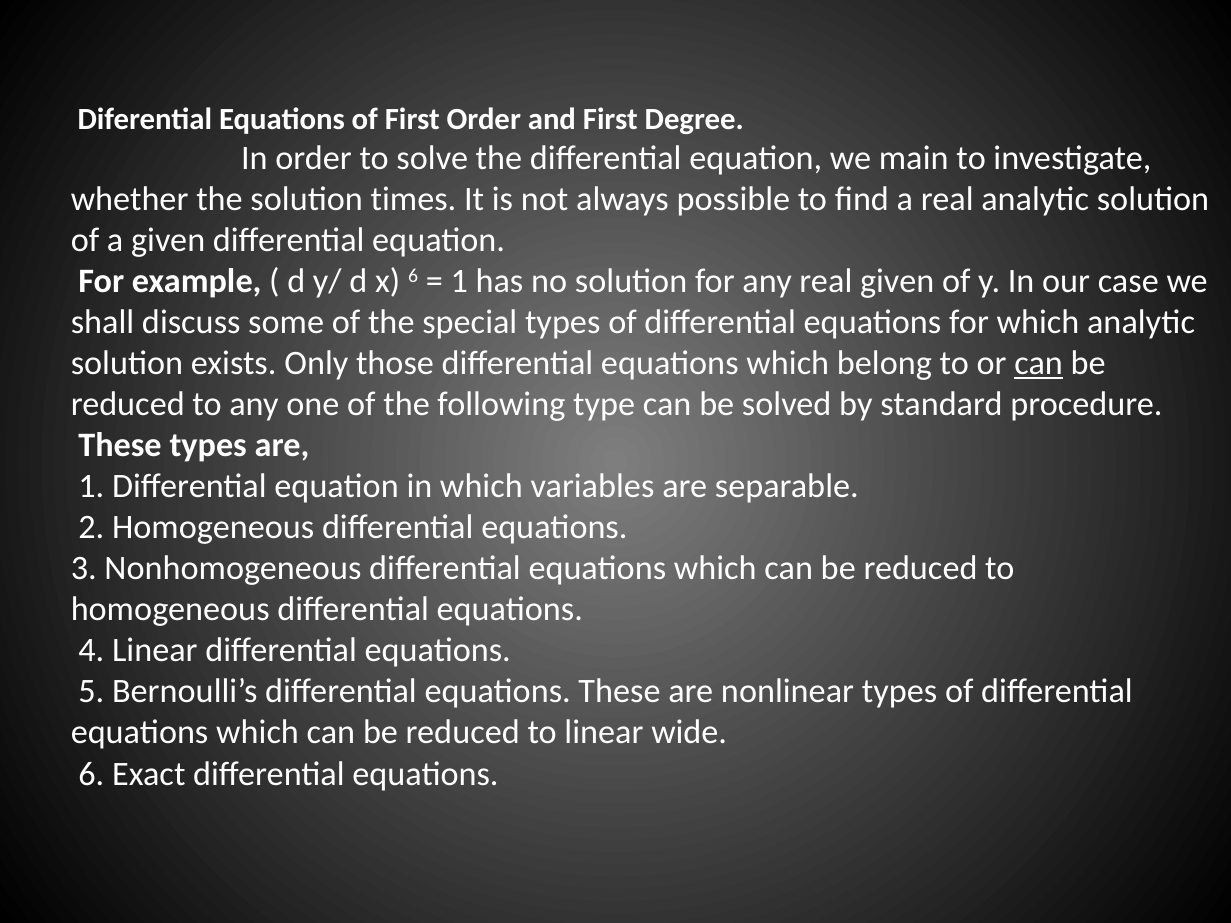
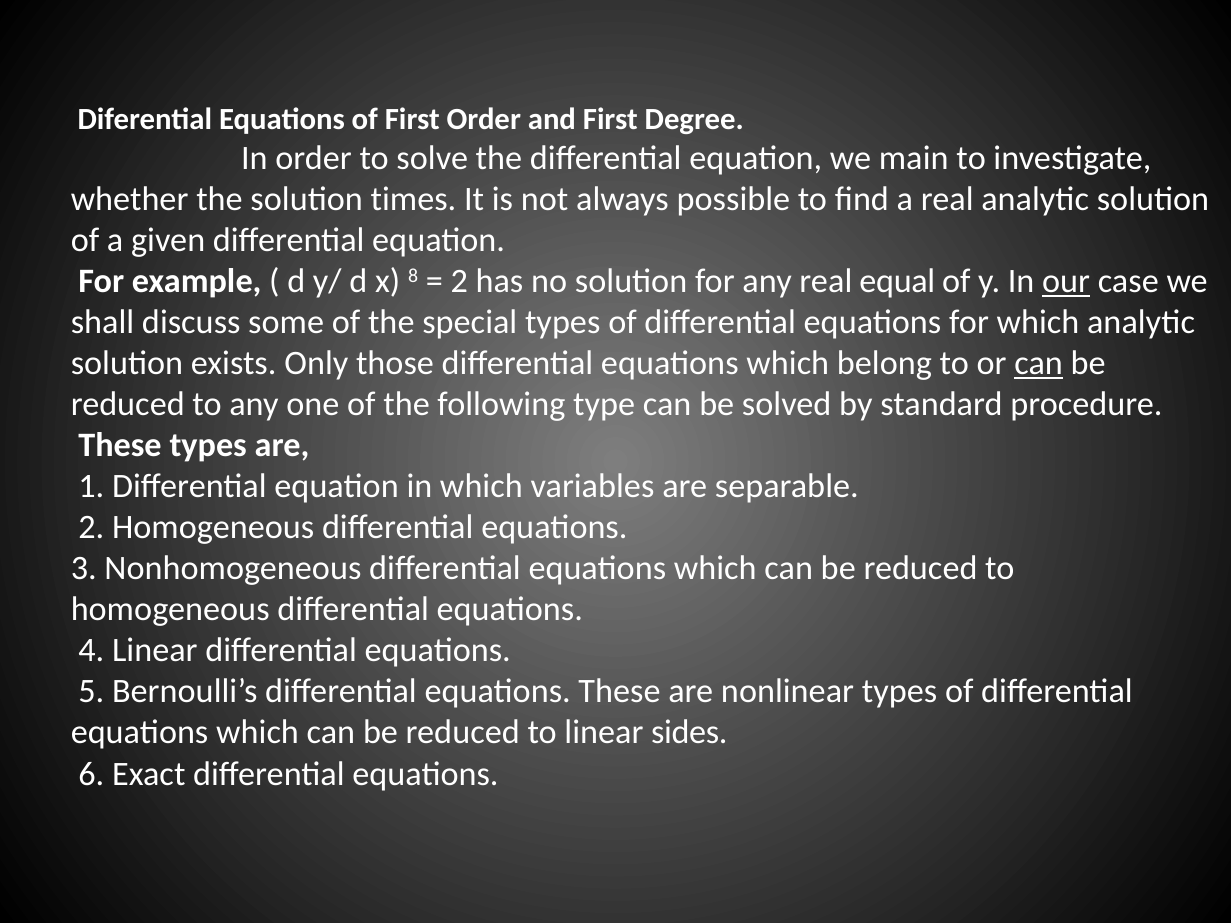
x 6: 6 -> 8
1 at (459, 281): 1 -> 2
real given: given -> equal
our underline: none -> present
wide: wide -> sides
